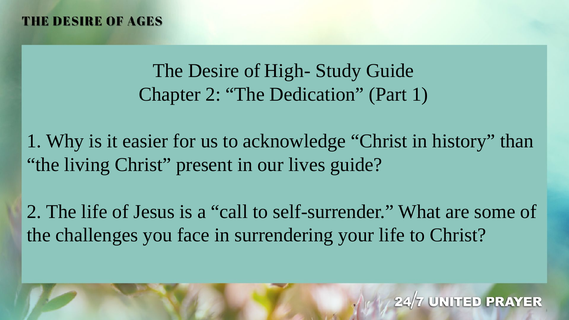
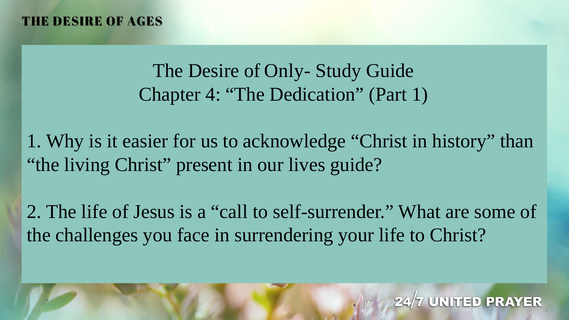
High-: High- -> Only-
Chapter 2: 2 -> 4
